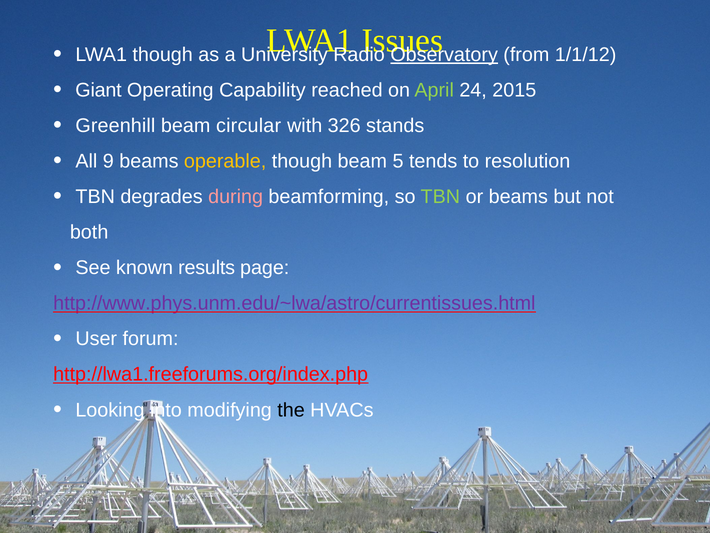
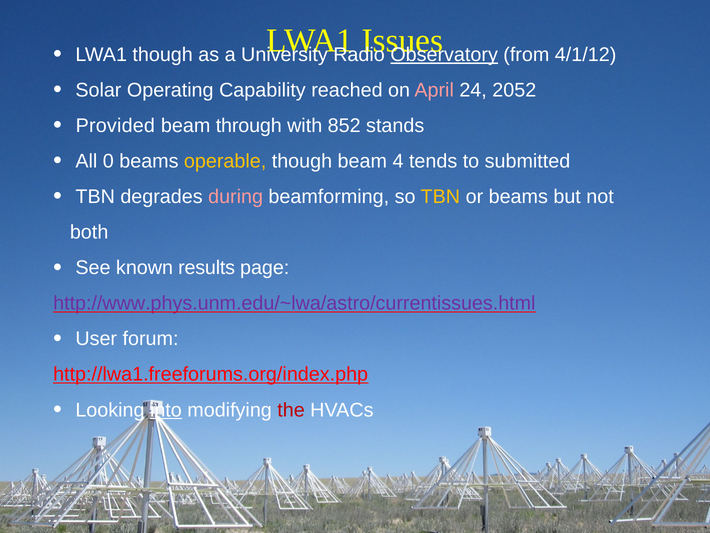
1/1/12: 1/1/12 -> 4/1/12
Giant: Giant -> Solar
April colour: light green -> pink
2015: 2015 -> 2052
Greenhill: Greenhill -> Provided
circular: circular -> through
326: 326 -> 852
9: 9 -> 0
5: 5 -> 4
resolution: resolution -> submitted
TBN at (440, 197) colour: light green -> yellow
into underline: none -> present
the colour: black -> red
